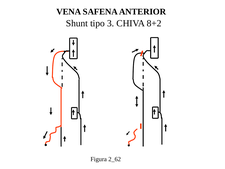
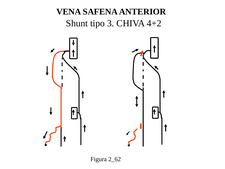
8+2: 8+2 -> 4+2
